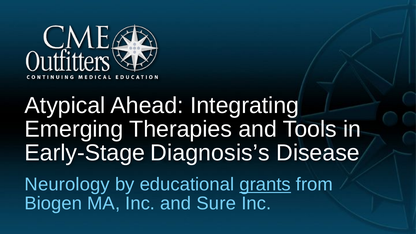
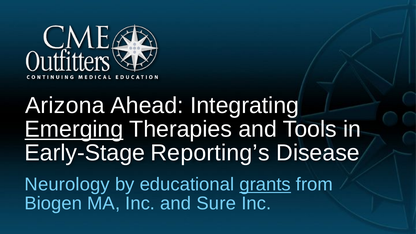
Atypical: Atypical -> Arizona
Emerging underline: none -> present
Diagnosis’s: Diagnosis’s -> Reporting’s
